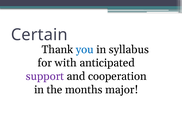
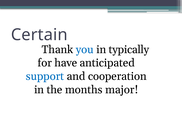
syllabus: syllabus -> typically
with: with -> have
support colour: purple -> blue
